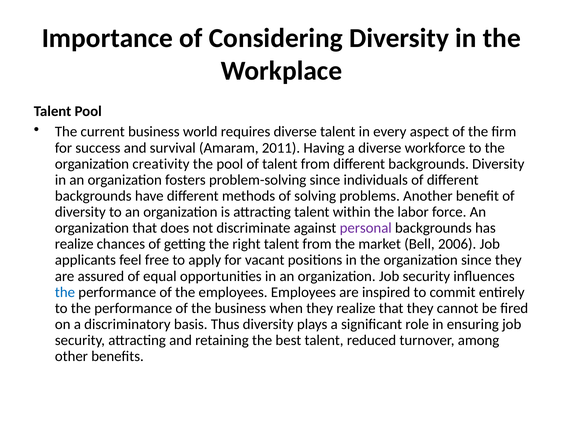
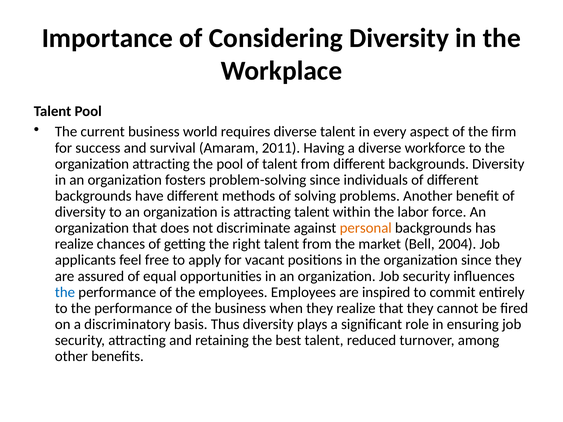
organization creativity: creativity -> attracting
personal colour: purple -> orange
2006: 2006 -> 2004
